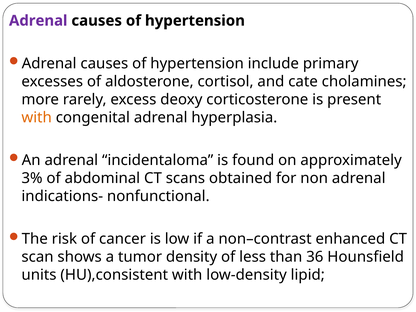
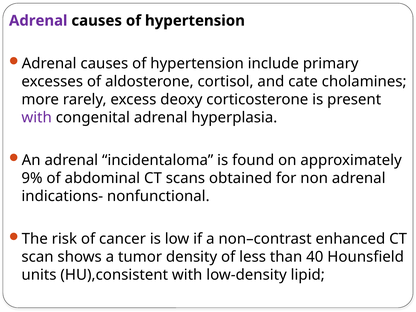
with at (37, 117) colour: orange -> purple
3%: 3% -> 9%
36: 36 -> 40
